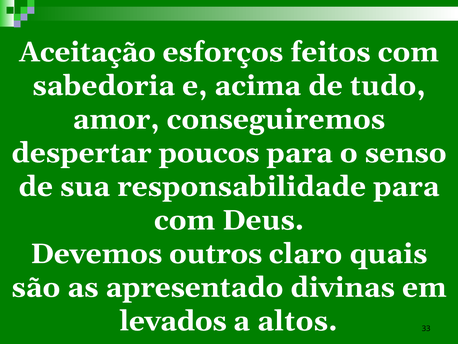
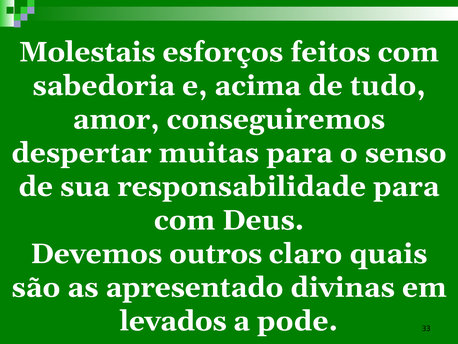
Aceitação: Aceitação -> Molestais
poucos: poucos -> muitas
altos: altos -> pode
